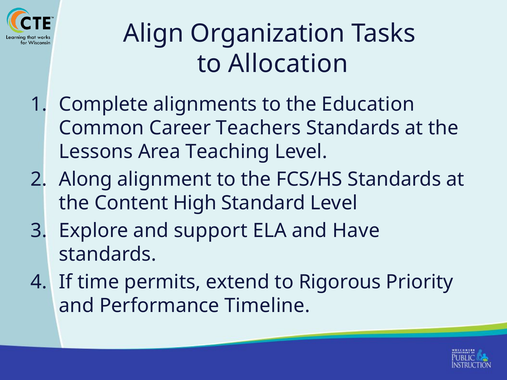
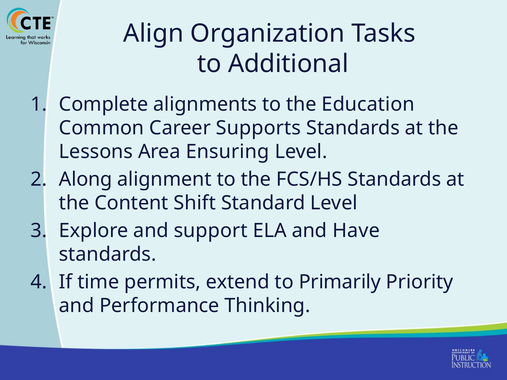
Allocation: Allocation -> Additional
Teachers: Teachers -> Supports
Teaching: Teaching -> Ensuring
High: High -> Shift
Rigorous: Rigorous -> Primarily
Timeline: Timeline -> Thinking
